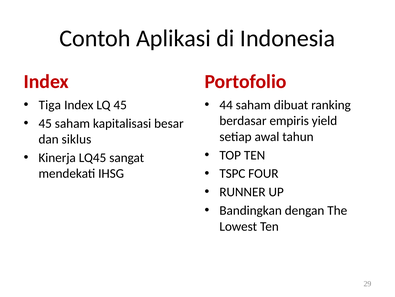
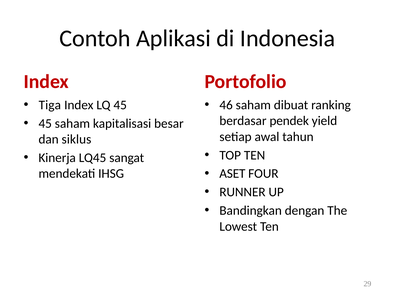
44: 44 -> 46
empiris: empiris -> pendek
TSPC: TSPC -> ASET
